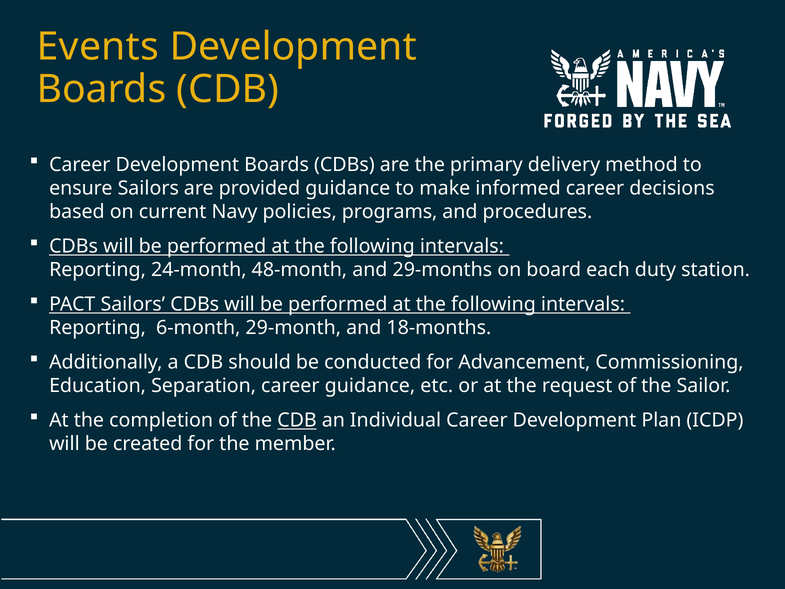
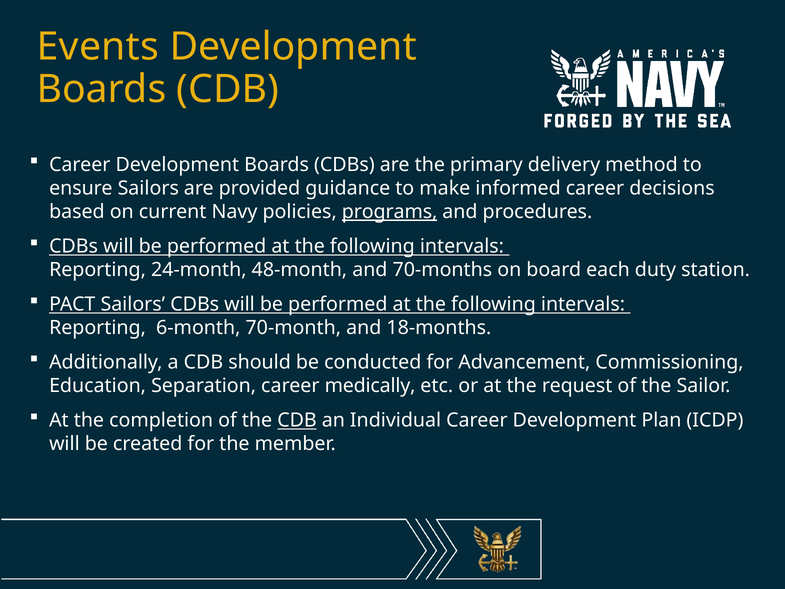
programs underline: none -> present
29-months: 29-months -> 70-months
29-month: 29-month -> 70-month
career guidance: guidance -> medically
